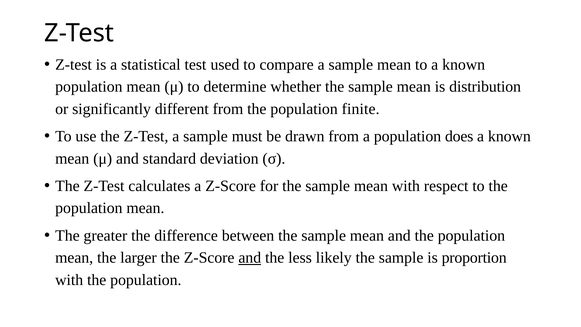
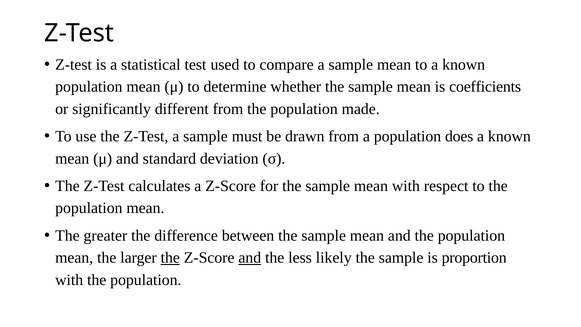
distribution: distribution -> coefficients
finite: finite -> made
the at (170, 258) underline: none -> present
